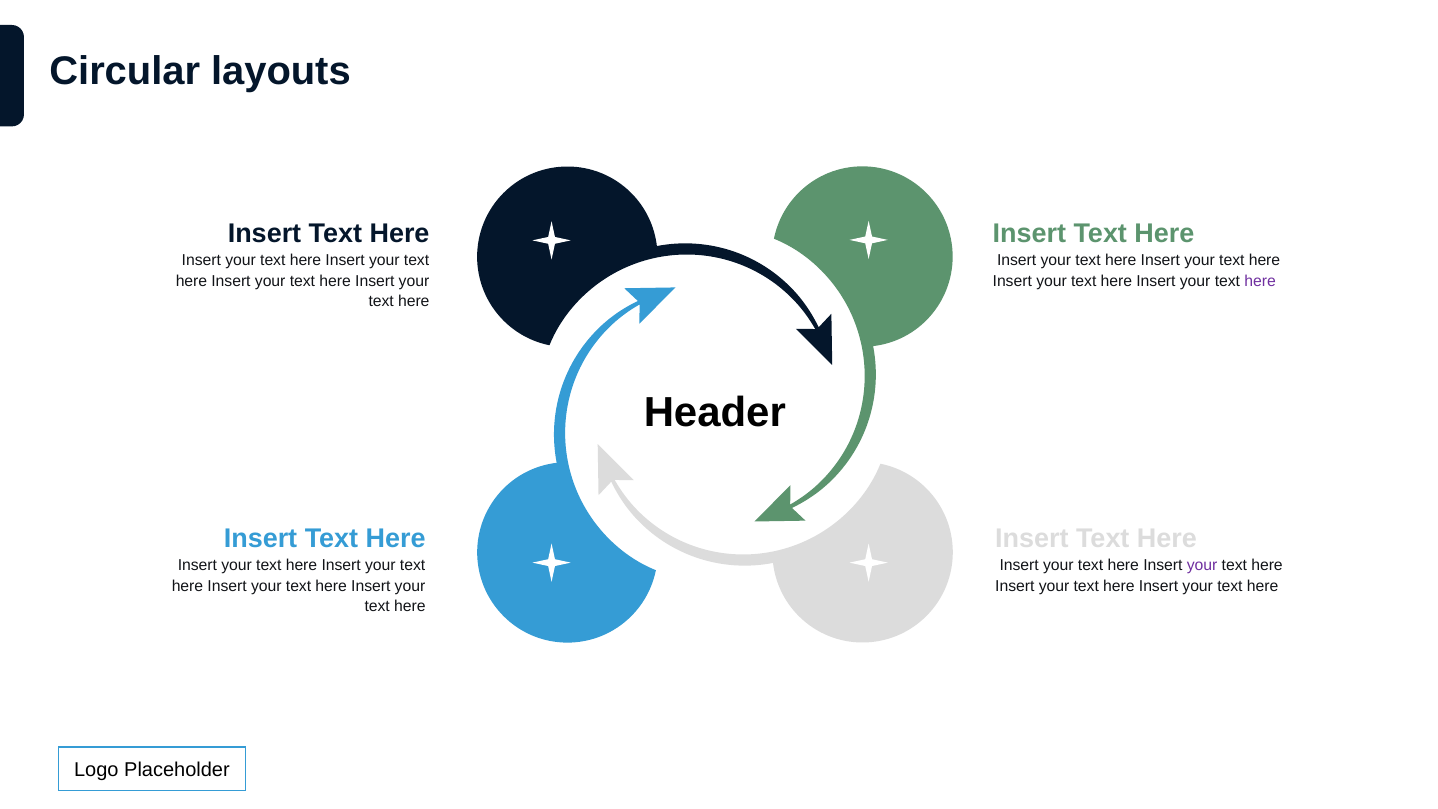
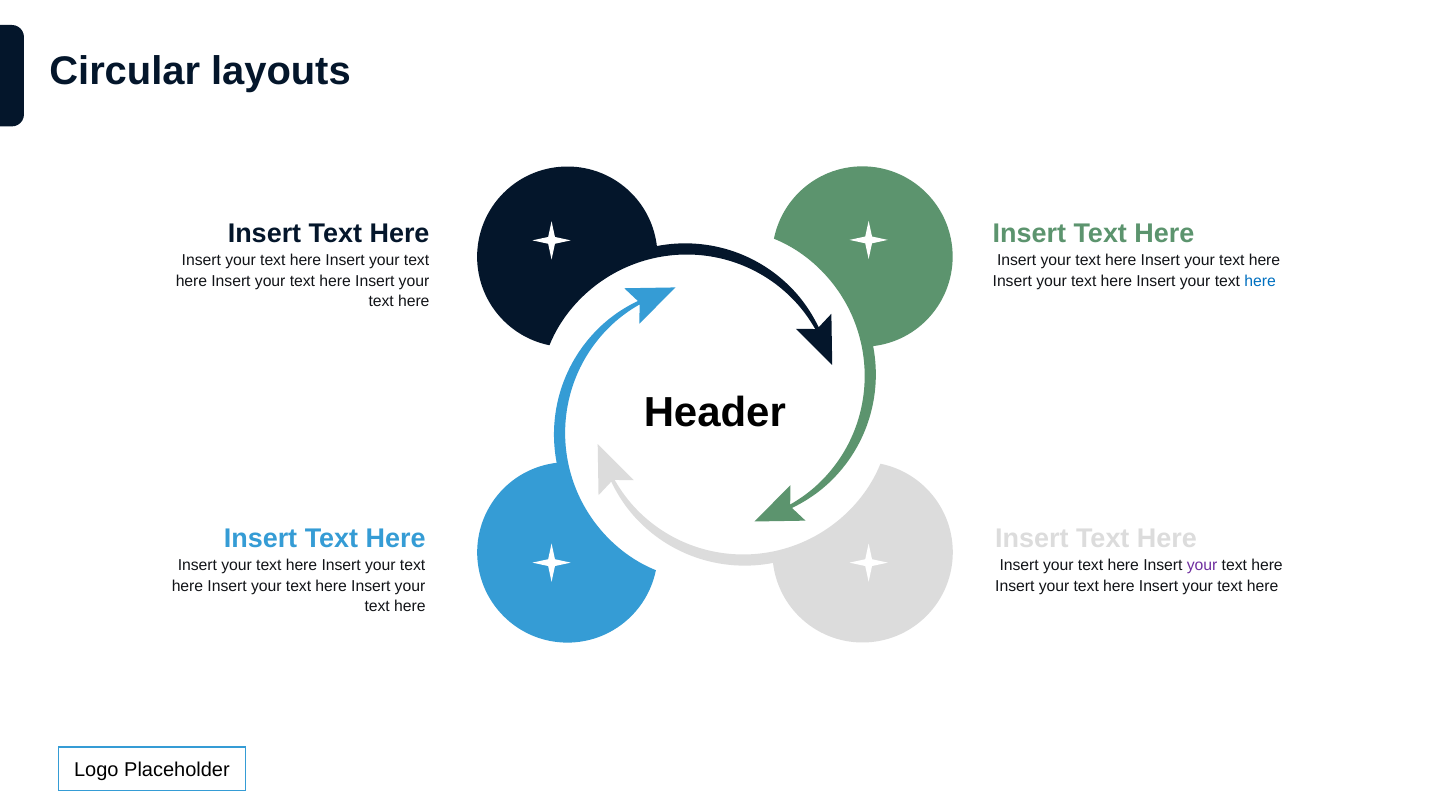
here at (1260, 281) colour: purple -> blue
